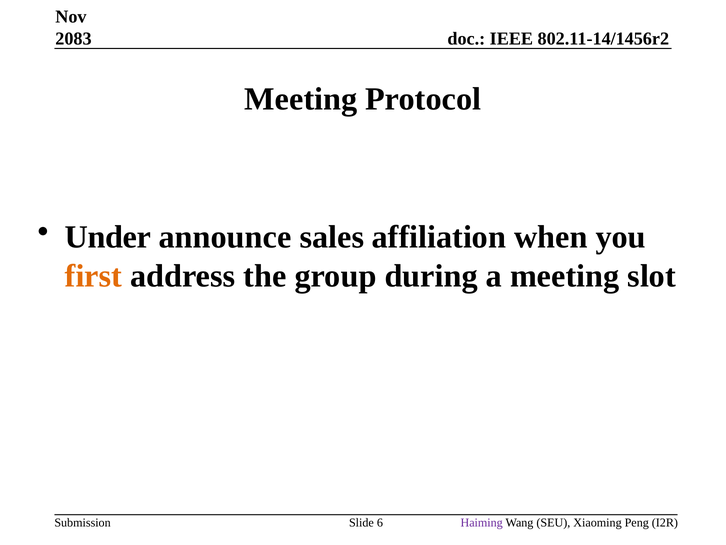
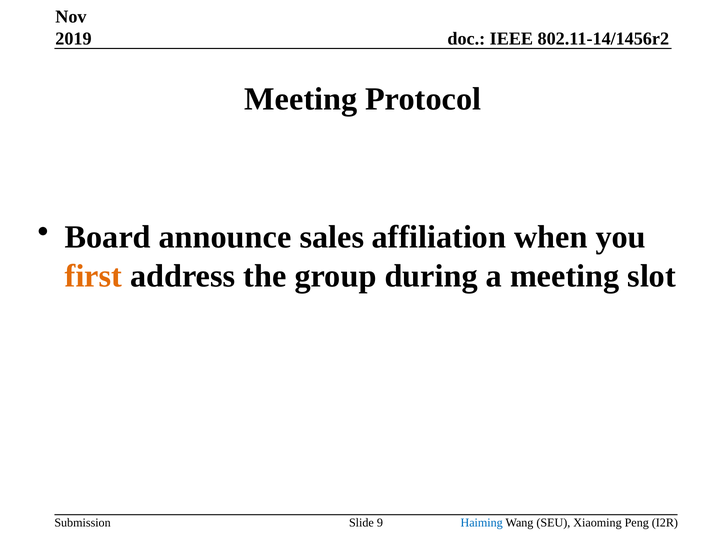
2083: 2083 -> 2019
Under: Under -> Board
6: 6 -> 9
Haiming colour: purple -> blue
